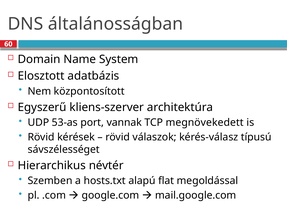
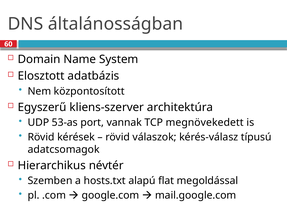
sávszélességet: sávszélességet -> adatcsomagok
